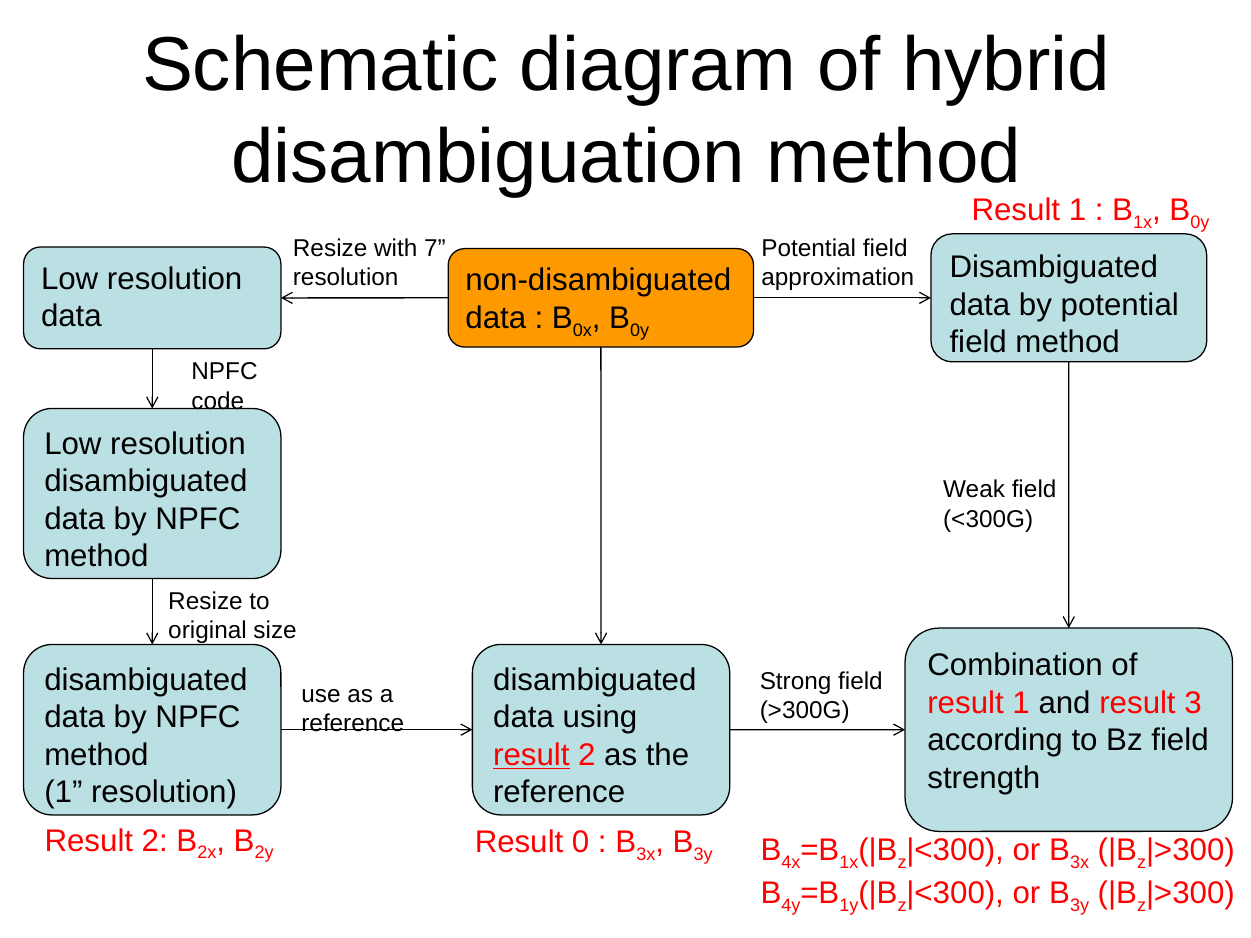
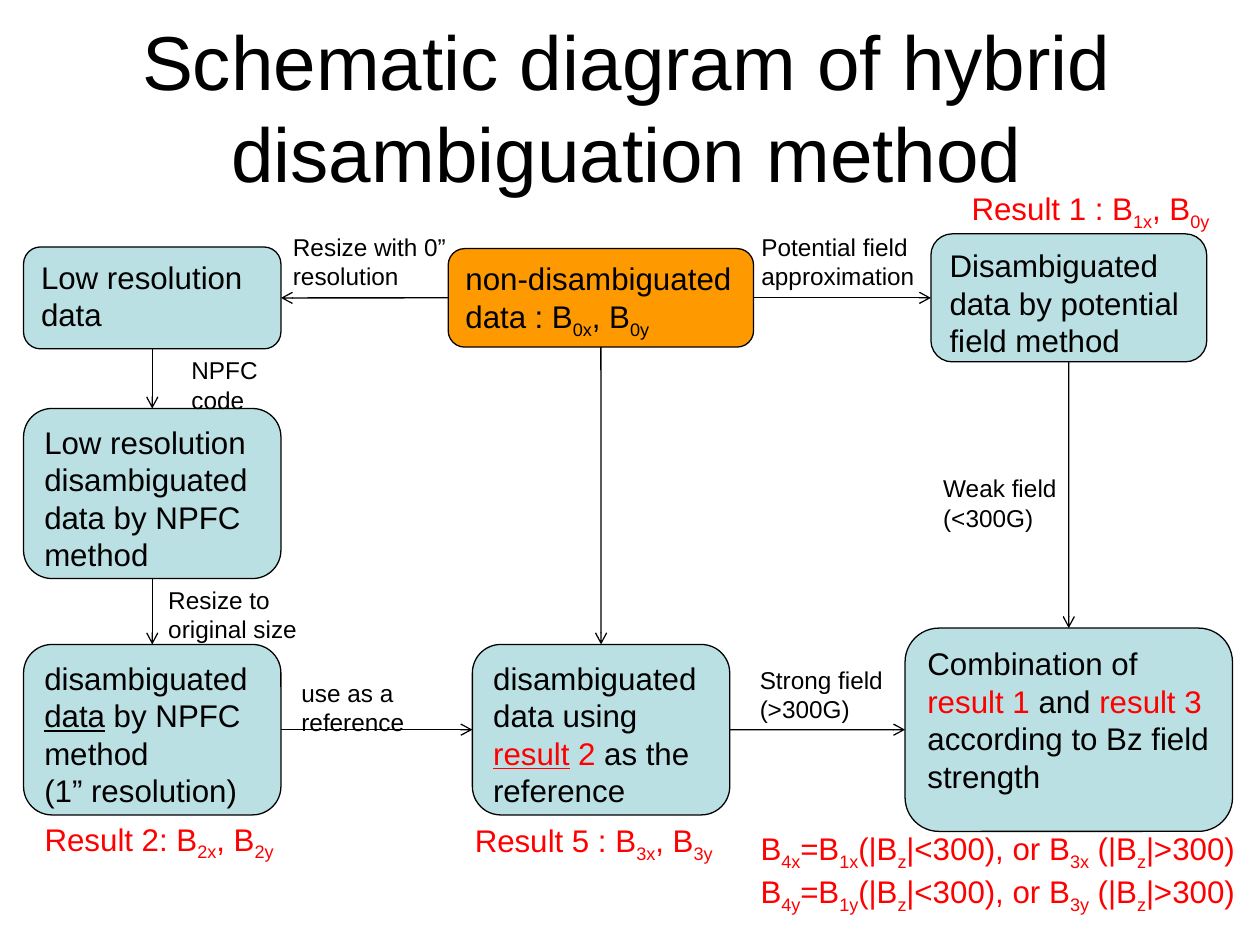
7: 7 -> 0
data at (75, 718) underline: none -> present
0: 0 -> 5
